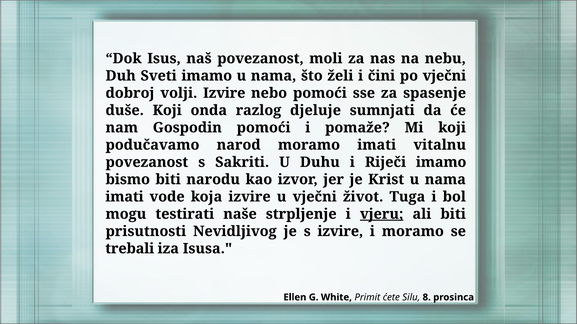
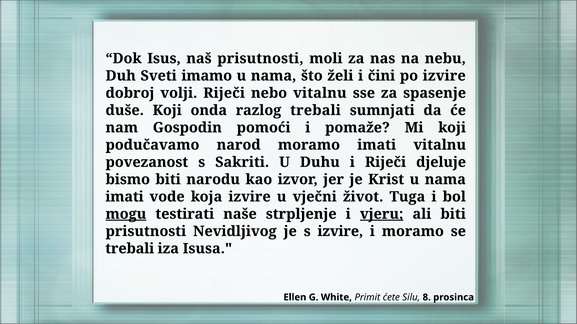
naš povezanost: povezanost -> prisutnosti
po vječni: vječni -> izvire
volji Izvire: Izvire -> Riječi
nebo pomoći: pomoći -> vitalnu
razlog djeluje: djeluje -> trebali
Riječi imamo: imamo -> djeluje
mogu underline: none -> present
